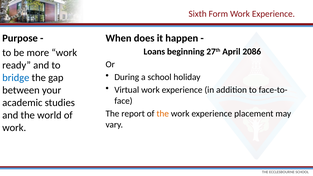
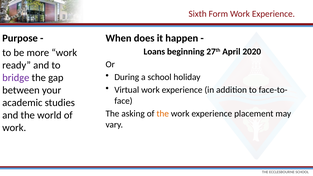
2086: 2086 -> 2020
bridge colour: blue -> purple
report: report -> asking
